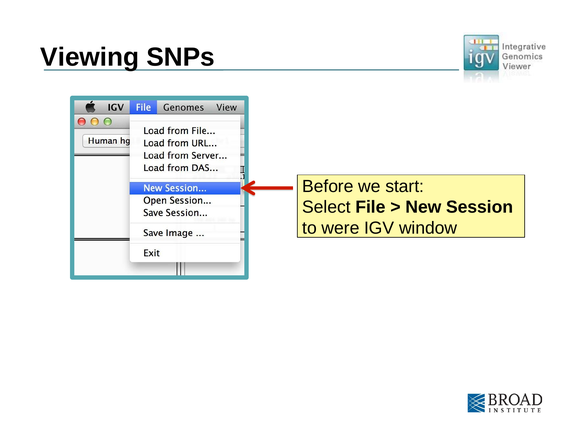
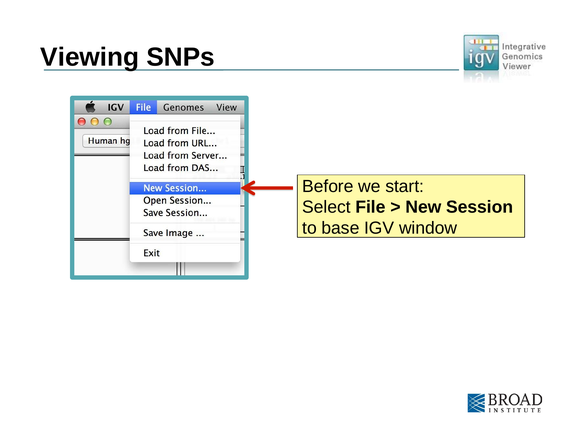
were: were -> base
